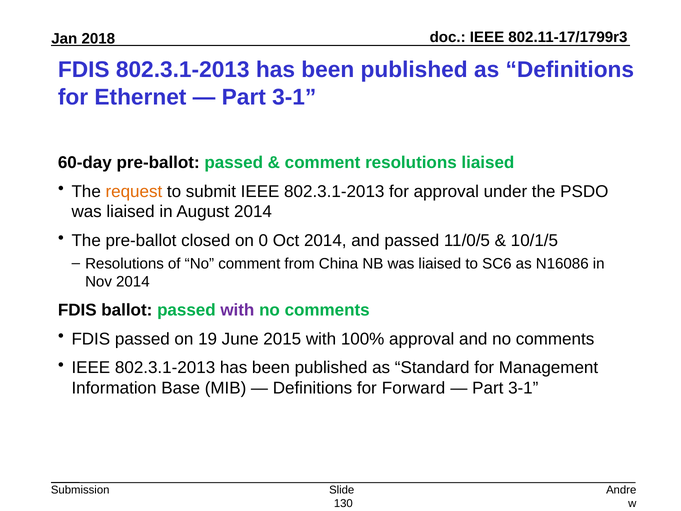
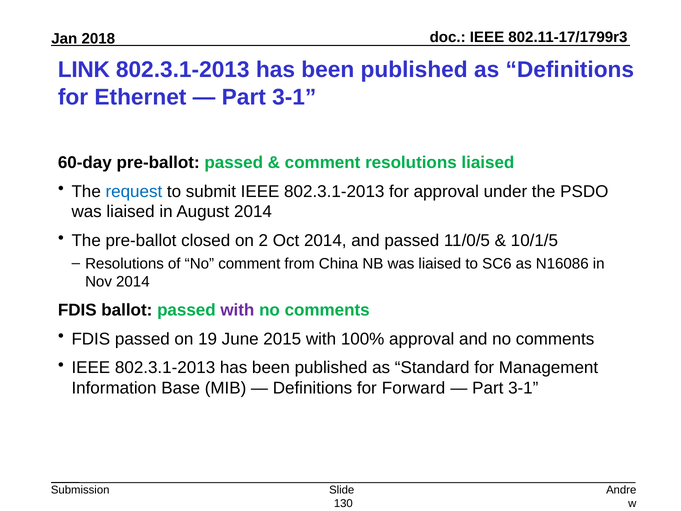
FDIS at (84, 70): FDIS -> LINK
request colour: orange -> blue
0: 0 -> 2
